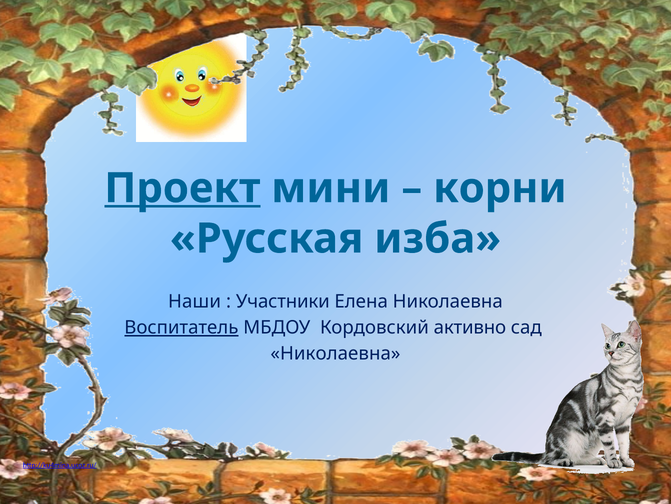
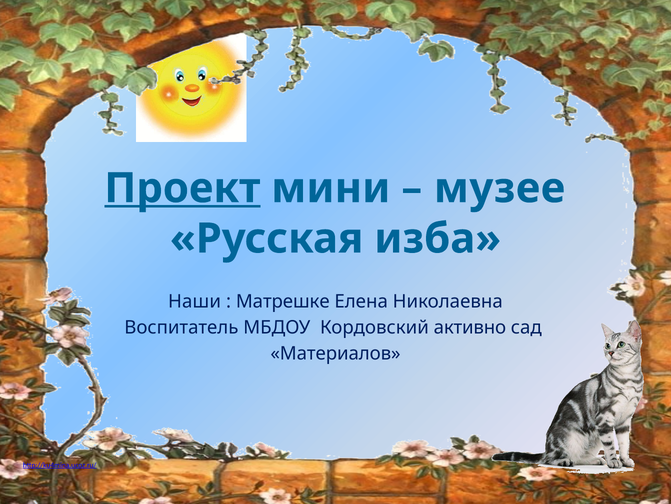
корни: корни -> музее
Участники: Участники -> Матрешке
Воспитатель underline: present -> none
Николаевна at (335, 353): Николаевна -> Материалов
